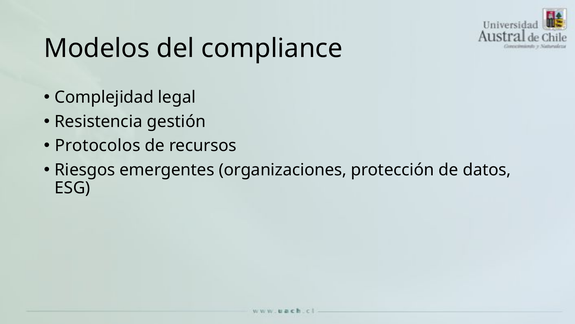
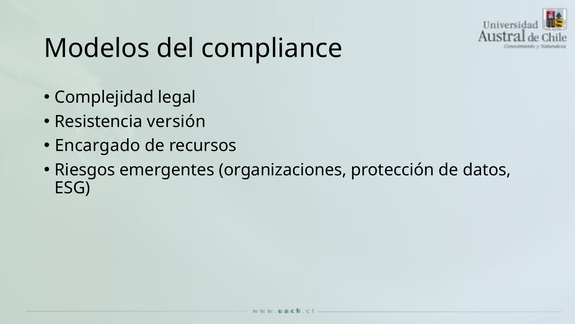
gestión: gestión -> versión
Protocolos: Protocolos -> Encargado
